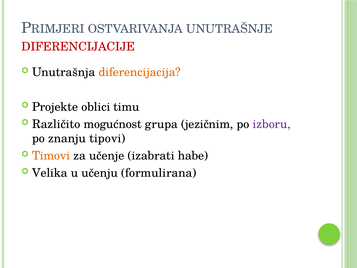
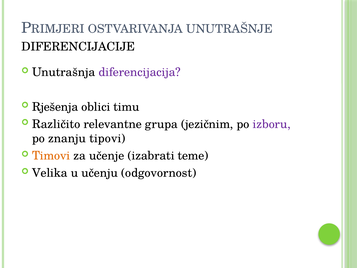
DIFERENCIJACIJE colour: red -> black
diferencijacija colour: orange -> purple
Projekte: Projekte -> Rješenja
mogućnost: mogućnost -> relevantne
habe: habe -> teme
formulirana: formulirana -> odgovornost
